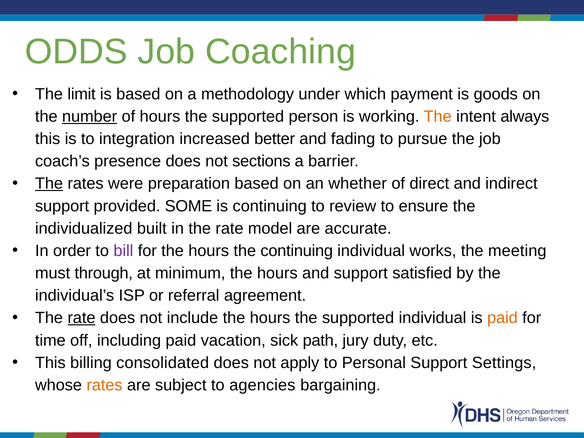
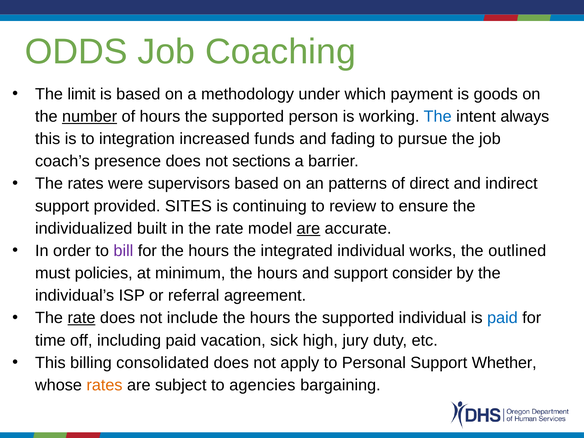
The at (438, 116) colour: orange -> blue
better: better -> funds
The at (49, 184) underline: present -> none
preparation: preparation -> supervisors
whether: whether -> patterns
SOME: SOME -> SITES
are at (308, 228) underline: none -> present
the continuing: continuing -> integrated
meeting: meeting -> outlined
through: through -> policies
satisfied: satisfied -> consider
paid at (502, 318) colour: orange -> blue
path: path -> high
Settings: Settings -> Whether
